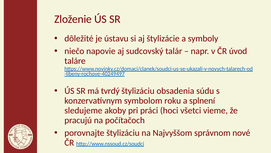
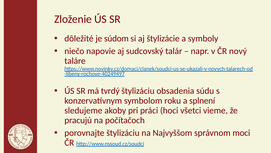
ústavu: ústavu -> súdom
úvod: úvod -> nový
nové: nové -> moci
